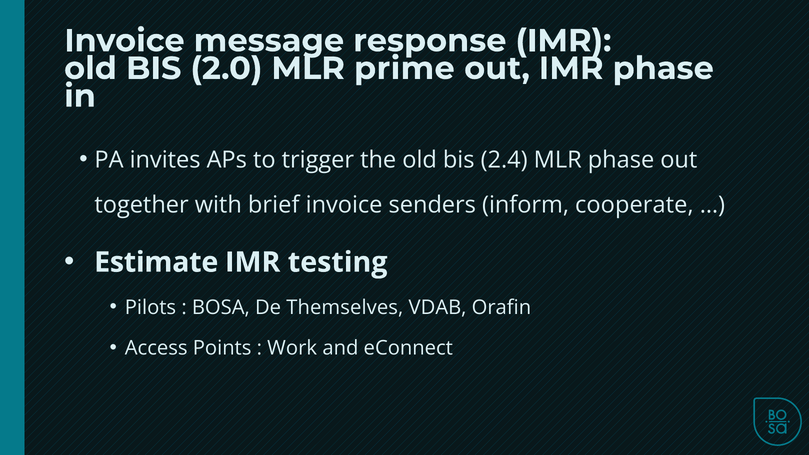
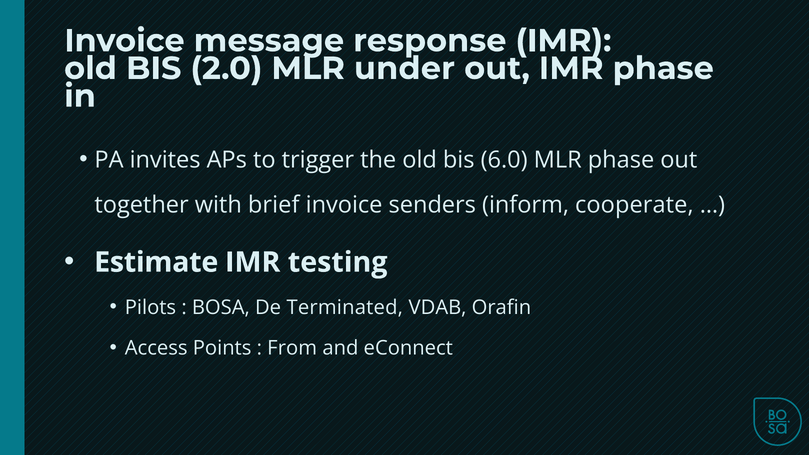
prime: prime -> under
2.4: 2.4 -> 6.0
Themselves: Themselves -> Terminated
Work: Work -> From
